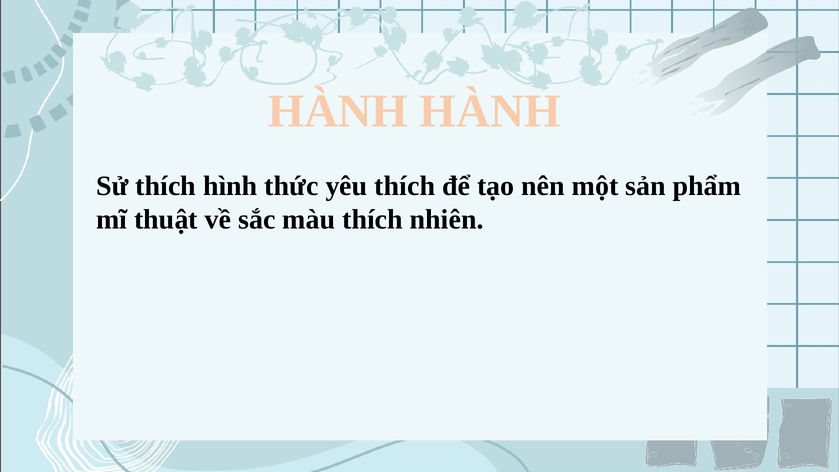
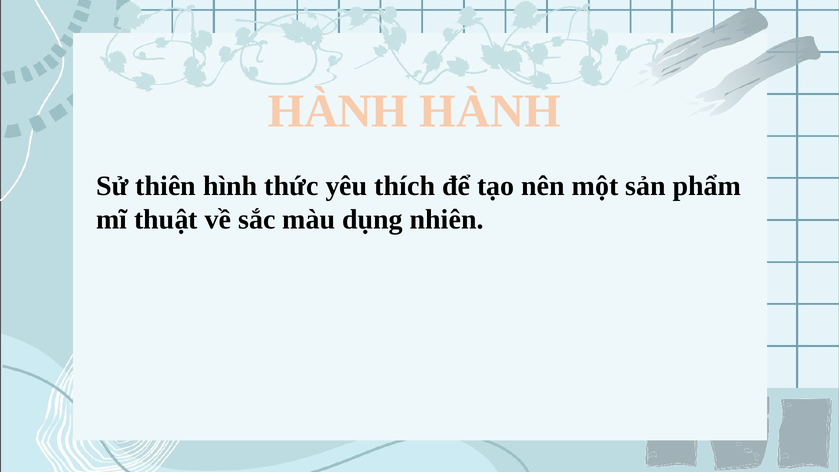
Sử thích: thích -> thiên
màu thích: thích -> dụng
